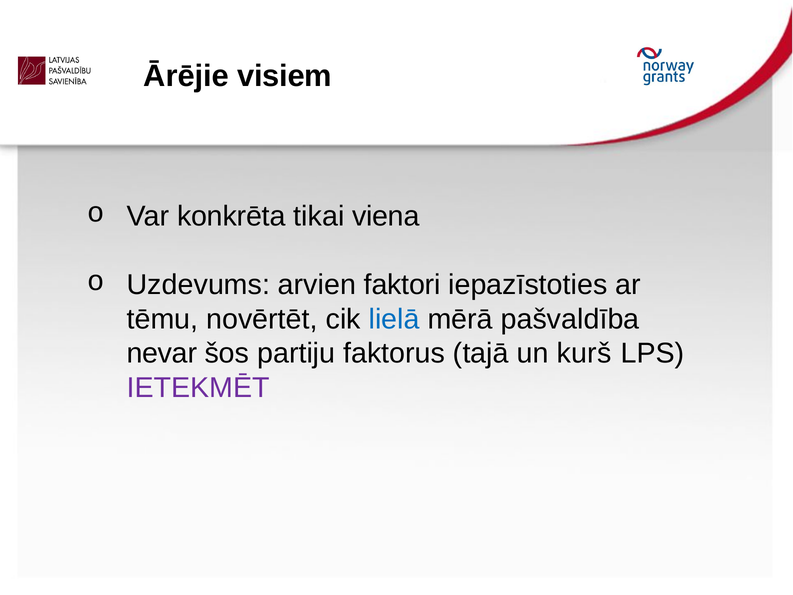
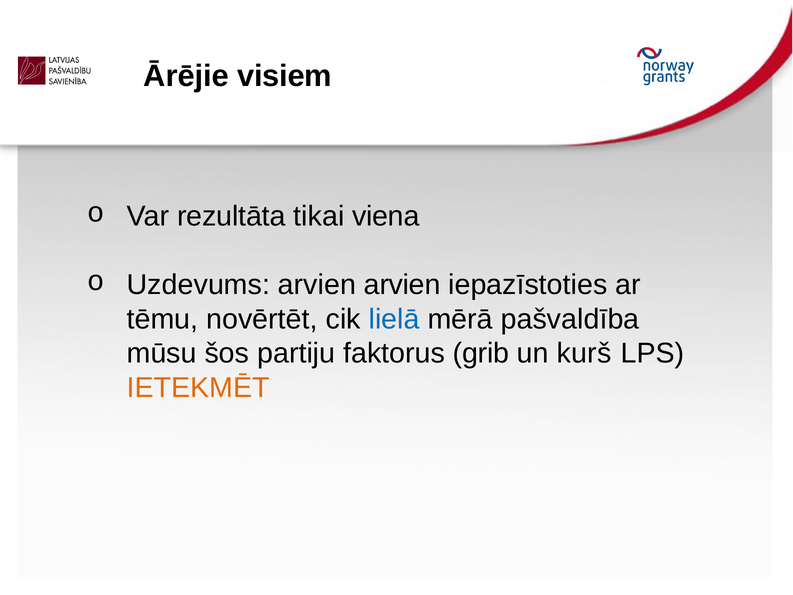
konkrēta: konkrēta -> rezultāta
arvien faktori: faktori -> arvien
nevar: nevar -> mūsu
tajā: tajā -> grib
IETEKMĒT colour: purple -> orange
